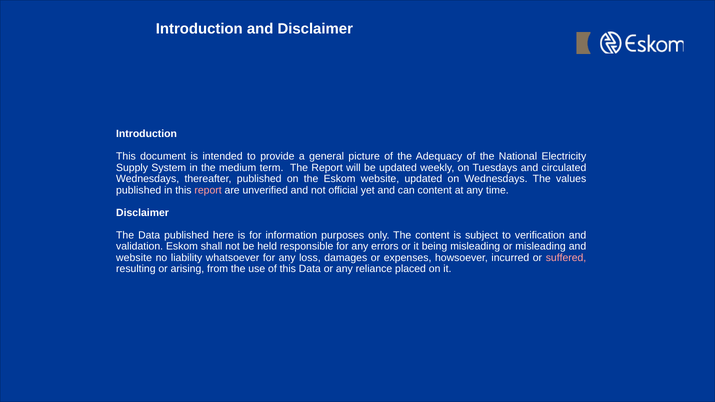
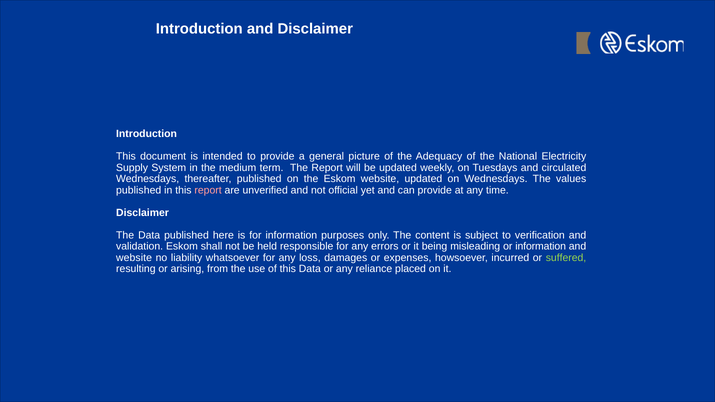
can content: content -> provide
or misleading: misleading -> information
suffered colour: pink -> light green
